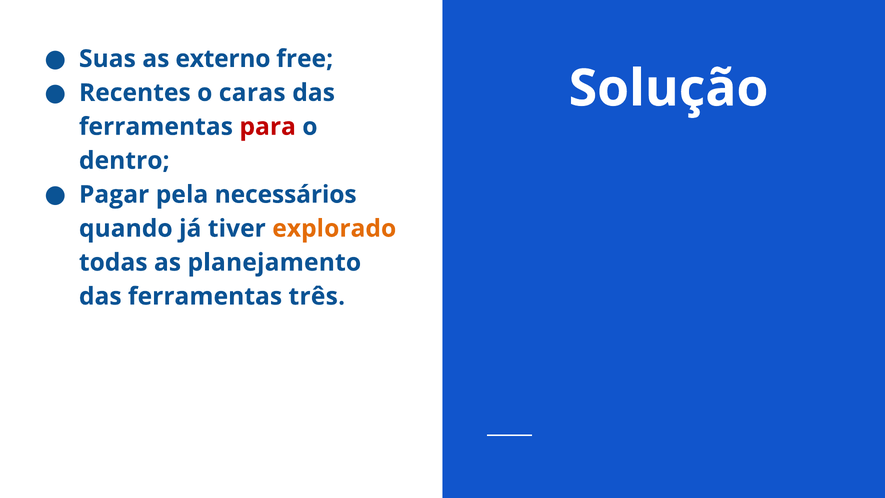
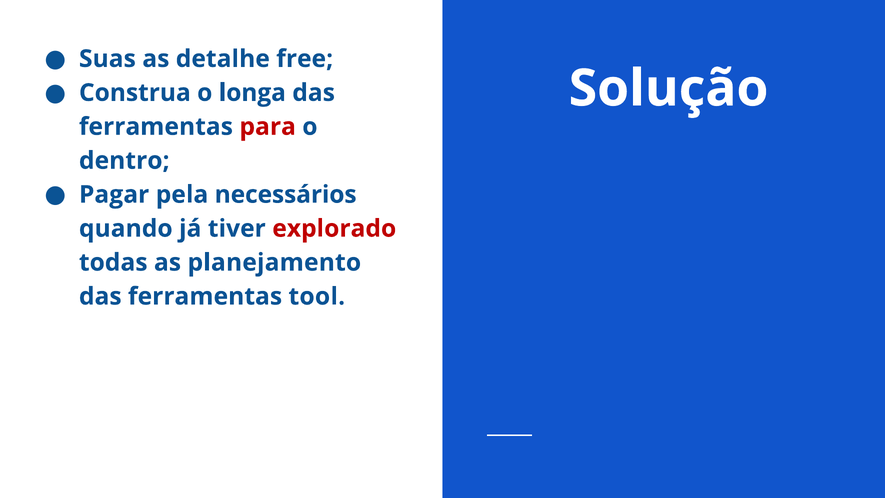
externo: externo -> detalhe
Recentes: Recentes -> Construa
caras: caras -> longa
explorado colour: orange -> red
três: três -> tool
